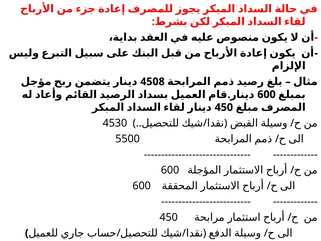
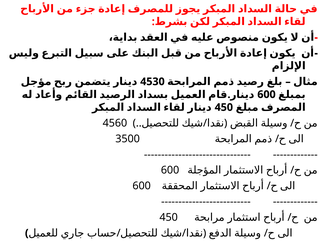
4508: 4508 -> 4530
4530: 4530 -> 4560
5500: 5500 -> 3500
